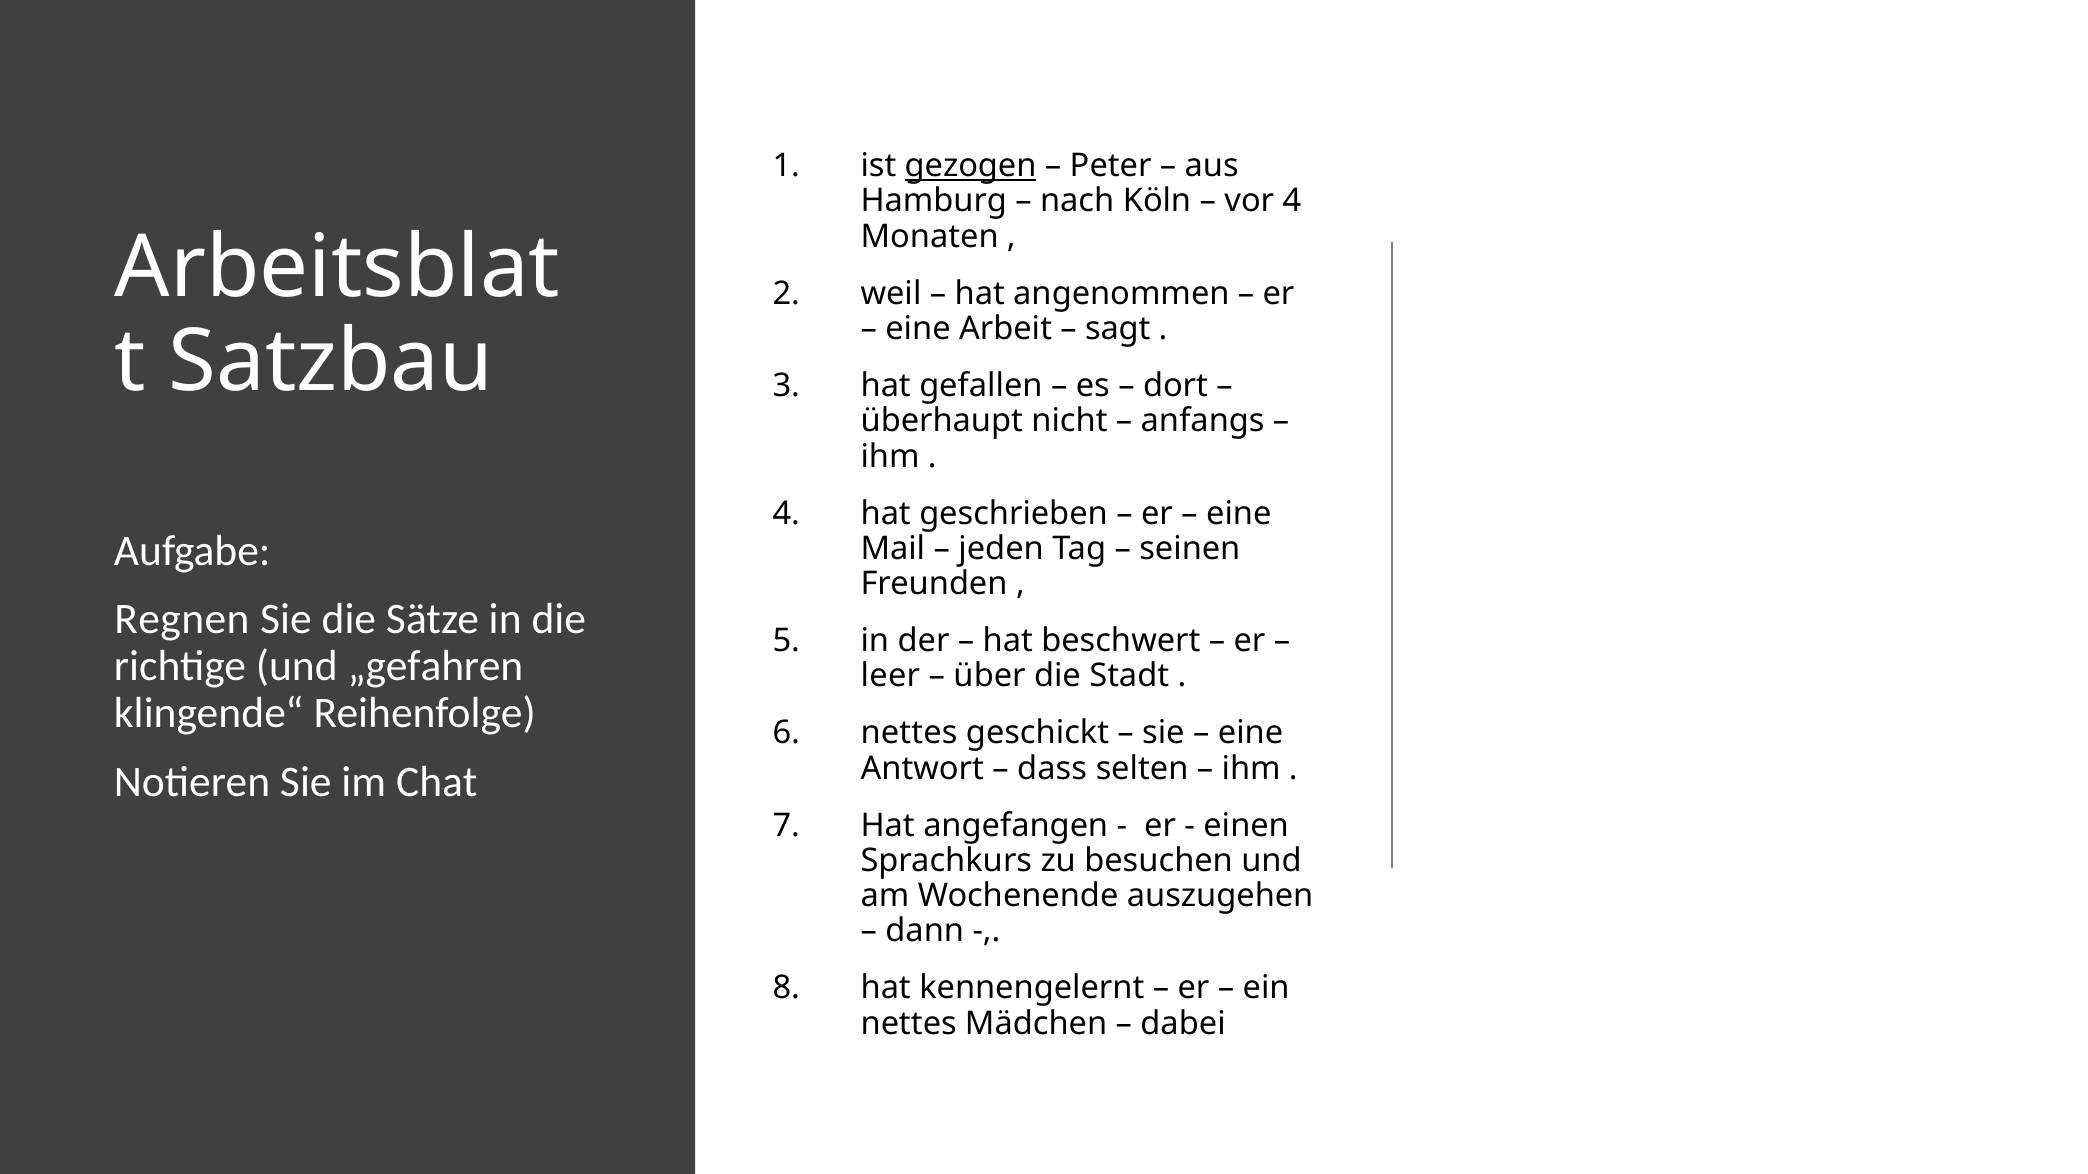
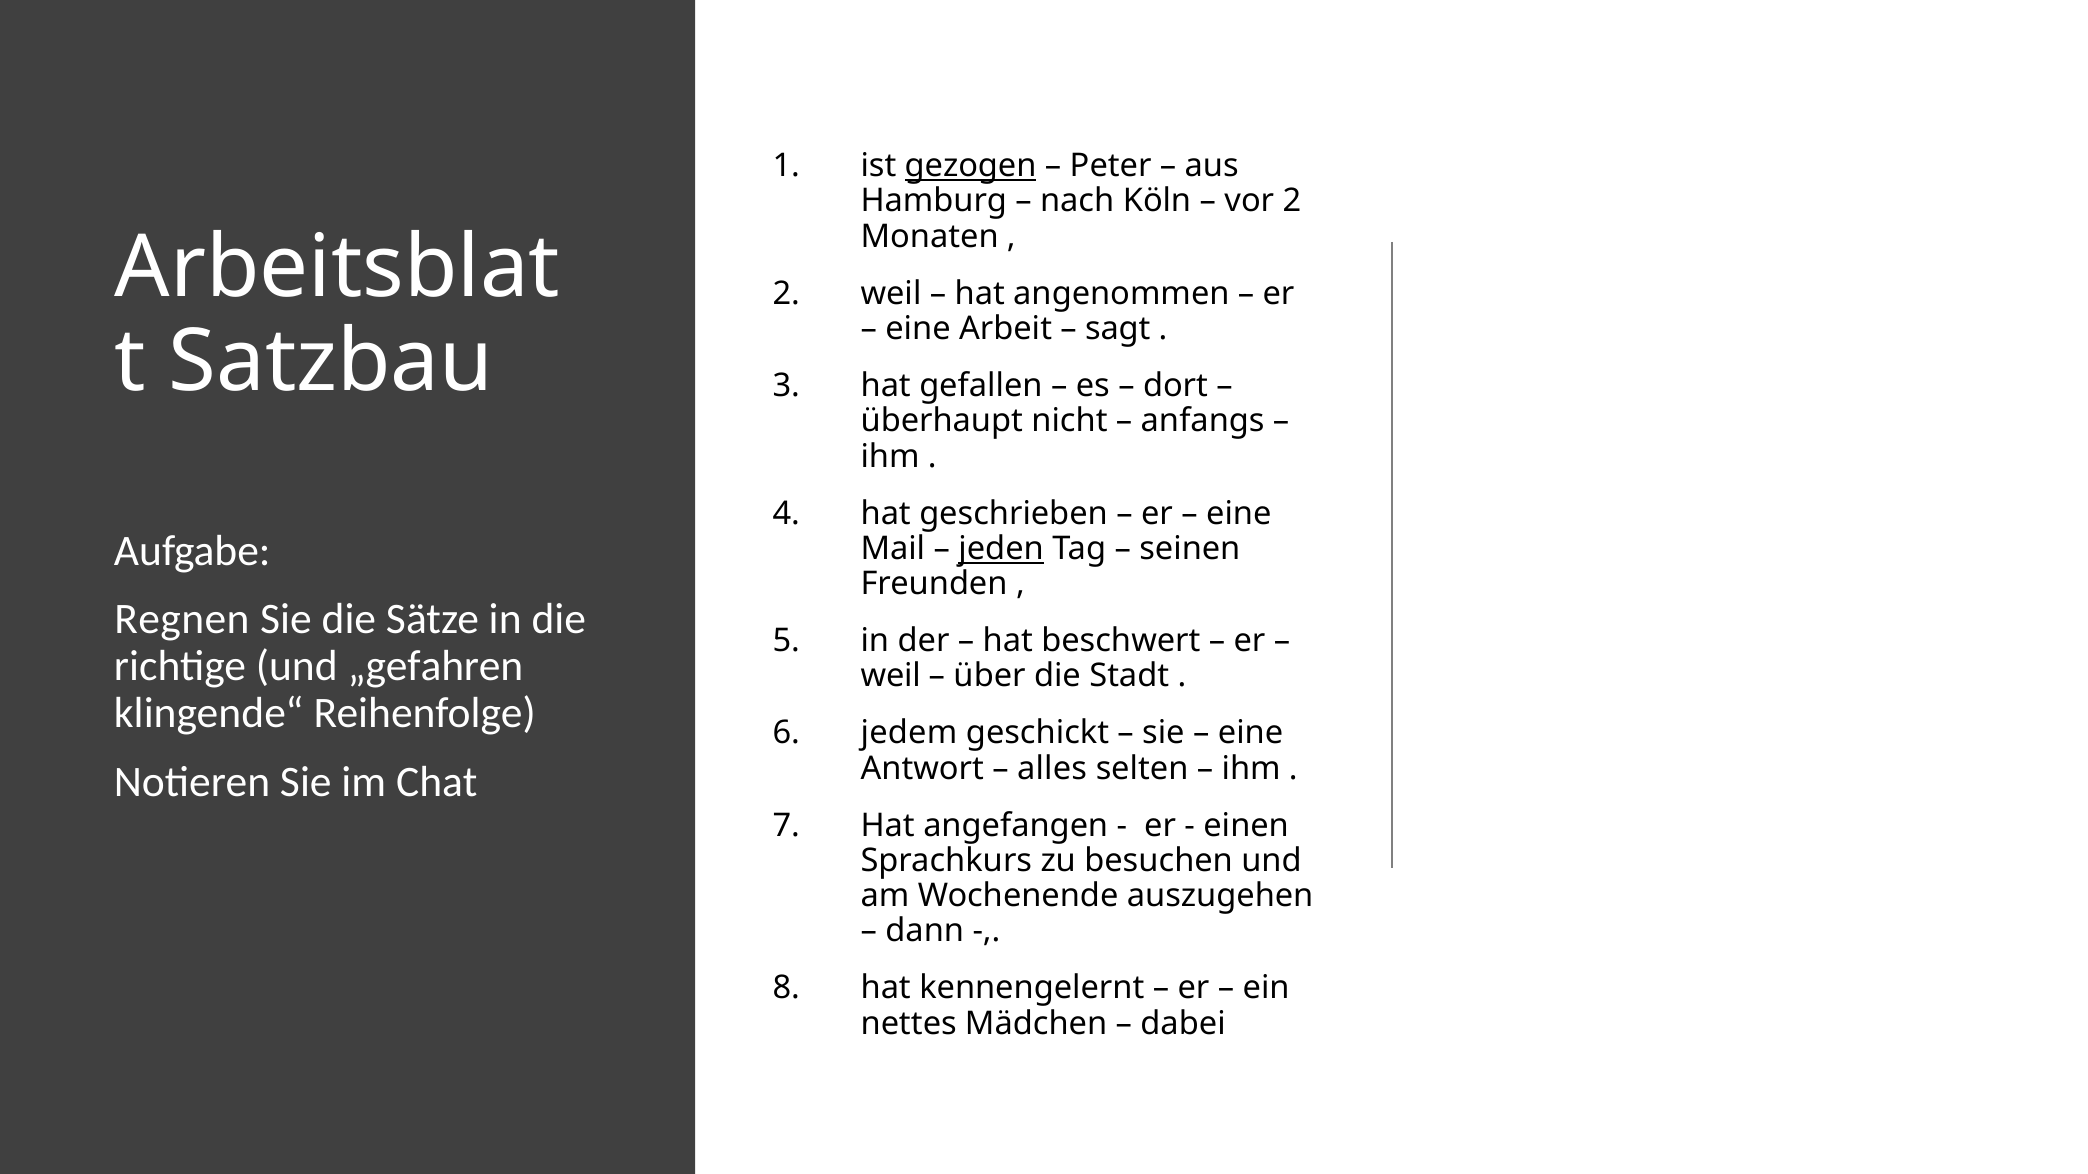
vor 4: 4 -> 2
jeden underline: none -> present
leer at (890, 676): leer -> weil
nettes at (909, 733): nettes -> jedem
dass: dass -> alles
